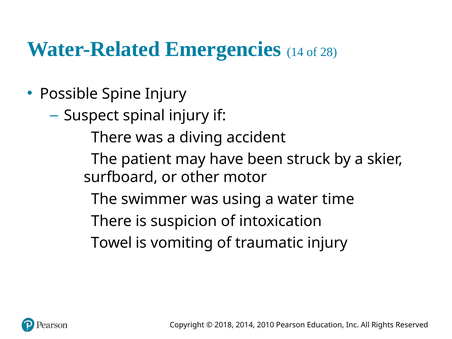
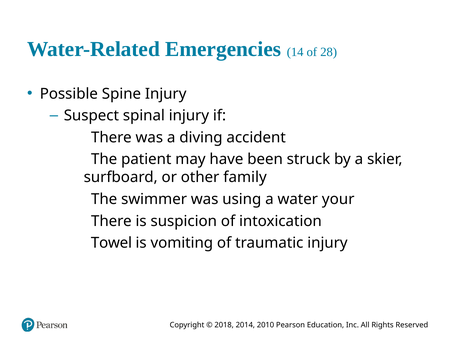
motor: motor -> family
time: time -> your
